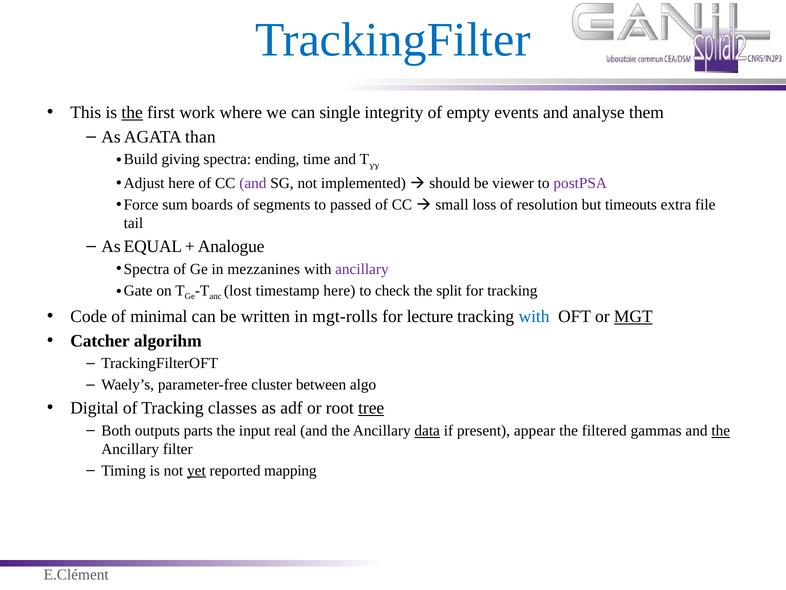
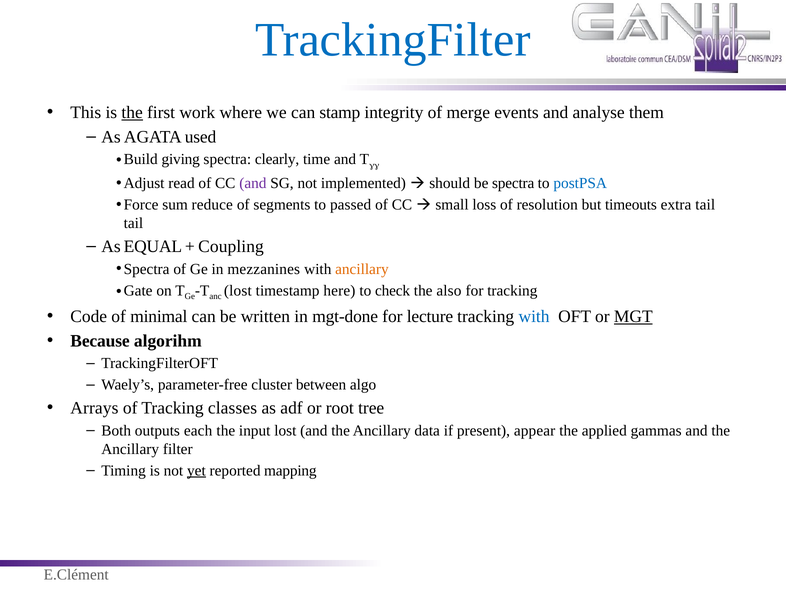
single: single -> stamp
empty: empty -> merge
than: than -> used
ending: ending -> clearly
Adjust here: here -> read
be viewer: viewer -> spectra
postPSA colour: purple -> blue
boards: boards -> reduce
extra file: file -> tail
Analogue: Analogue -> Coupling
ancillary at (362, 269) colour: purple -> orange
split: split -> also
mgt-rolls: mgt-rolls -> mgt-done
Catcher: Catcher -> Because
Digital: Digital -> Arrays
tree underline: present -> none
parts: parts -> each
input real: real -> lost
data underline: present -> none
filtered: filtered -> applied
the at (721, 430) underline: present -> none
